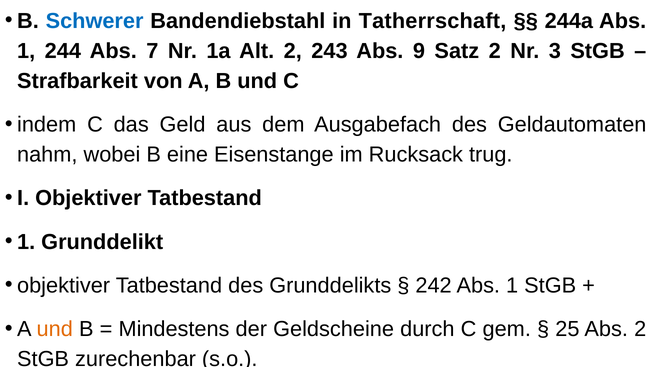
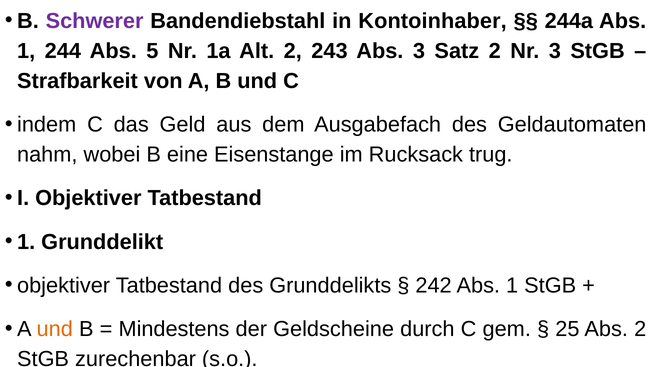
Schwerer colour: blue -> purple
Tatherrschaft: Tatherrschaft -> Kontoinhaber
7: 7 -> 5
Abs 9: 9 -> 3
